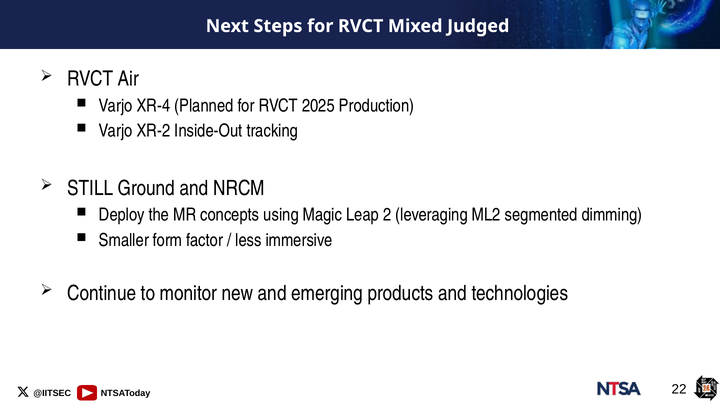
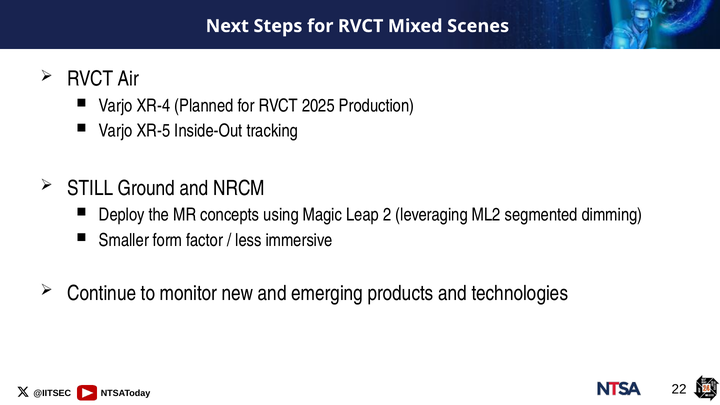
Judged: Judged -> Scenes
XR-2: XR-2 -> XR-5
